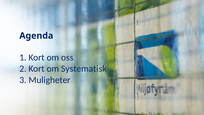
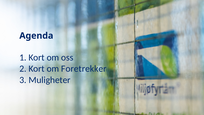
Systematisk: Systematisk -> Foretrekker
